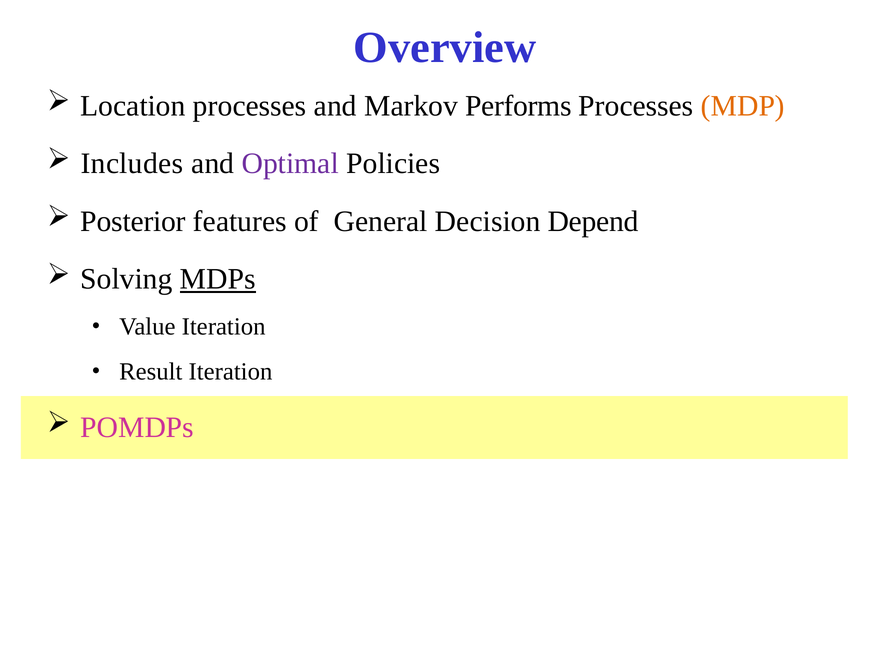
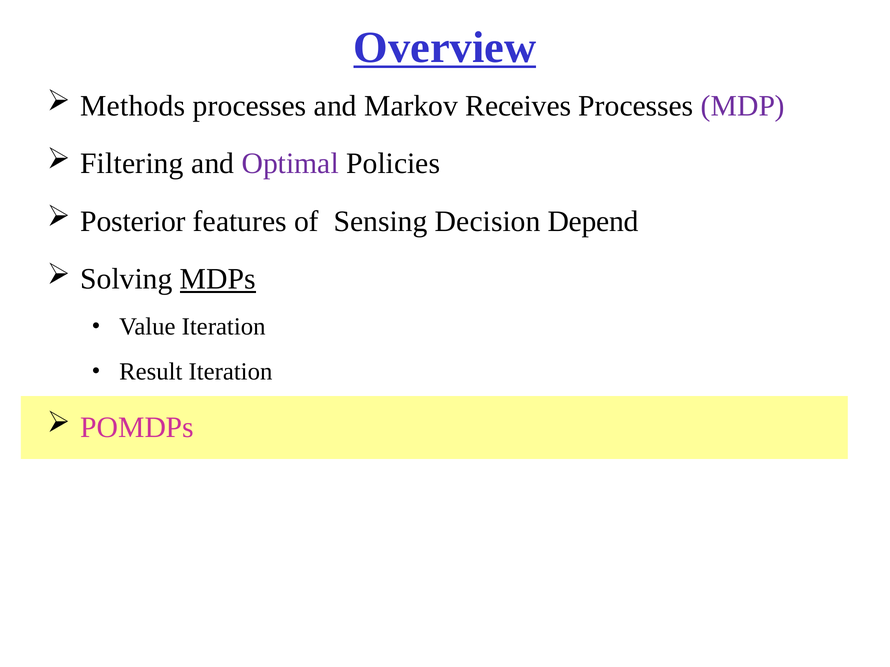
Overview underline: none -> present
Location: Location -> Methods
Performs: Performs -> Receives
MDP colour: orange -> purple
Includes: Includes -> Filtering
General: General -> Sensing
